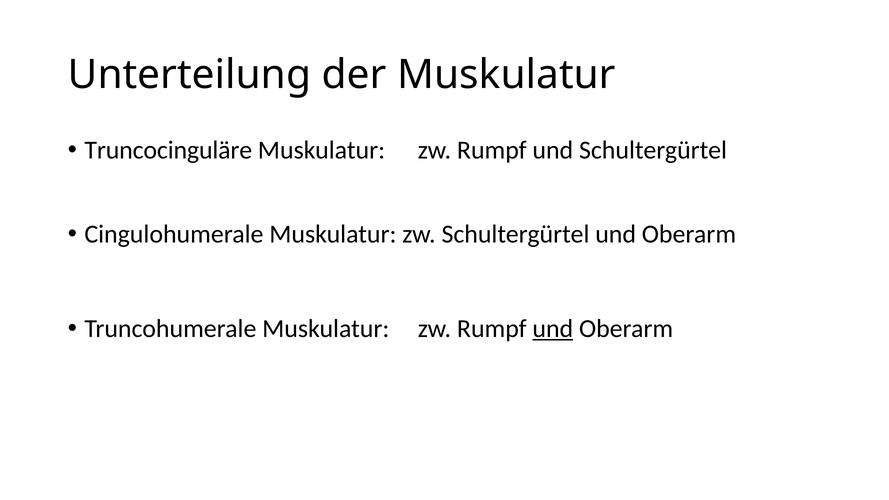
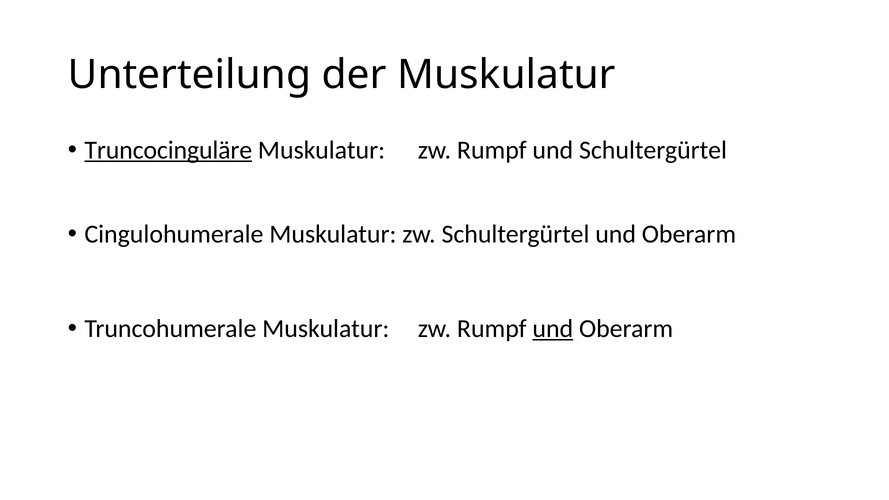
Truncocinguläre underline: none -> present
